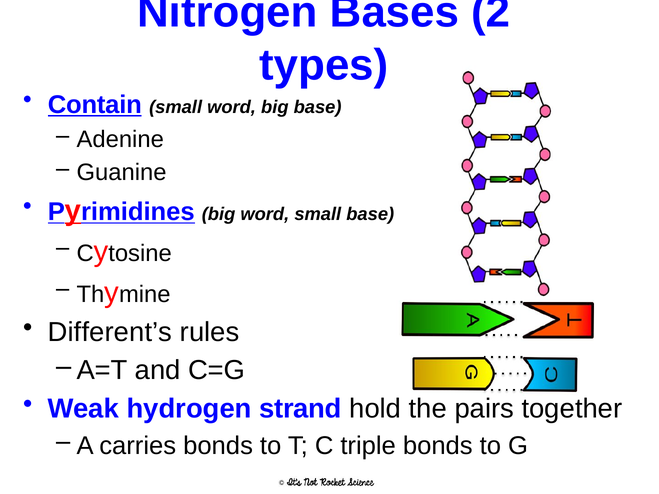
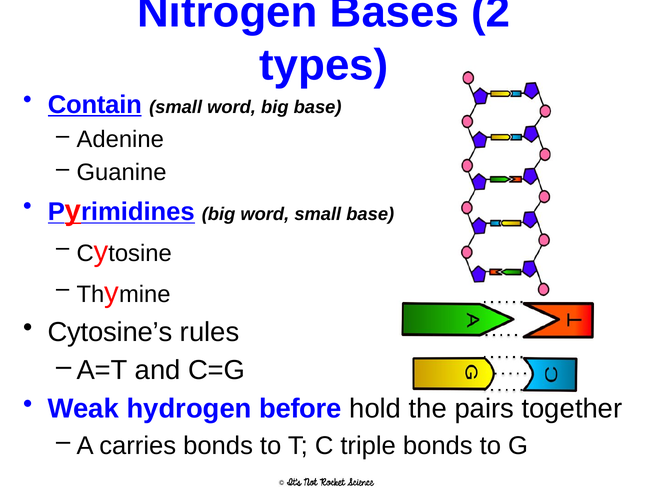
Different’s: Different’s -> Cytosine’s
strand: strand -> before
